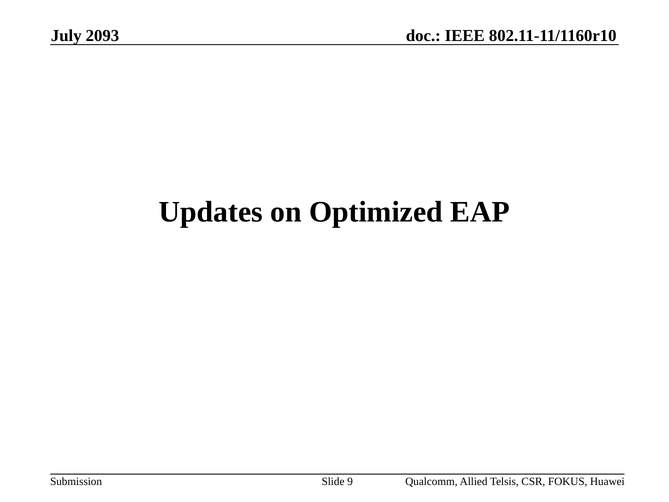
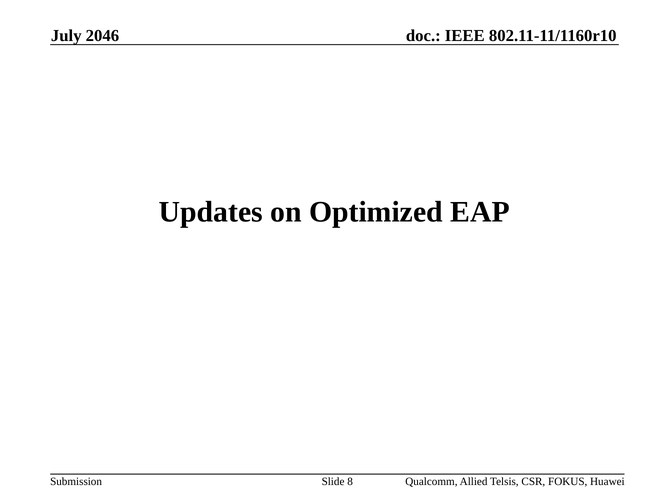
2093: 2093 -> 2046
9: 9 -> 8
